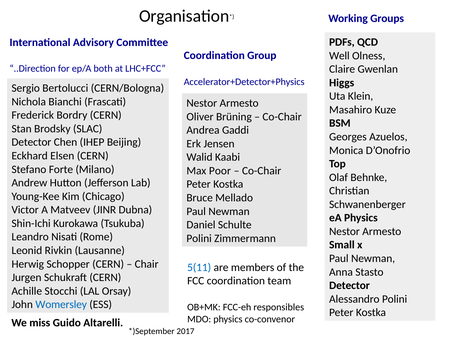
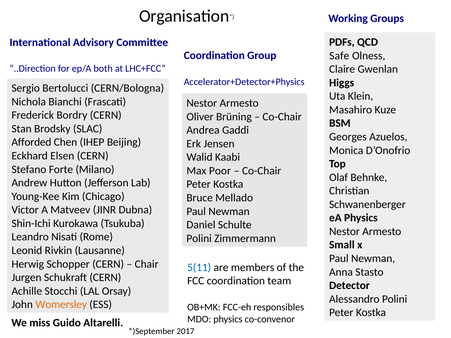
Well: Well -> Safe
Detector at (31, 142): Detector -> Afforded
Womersley colour: blue -> orange
